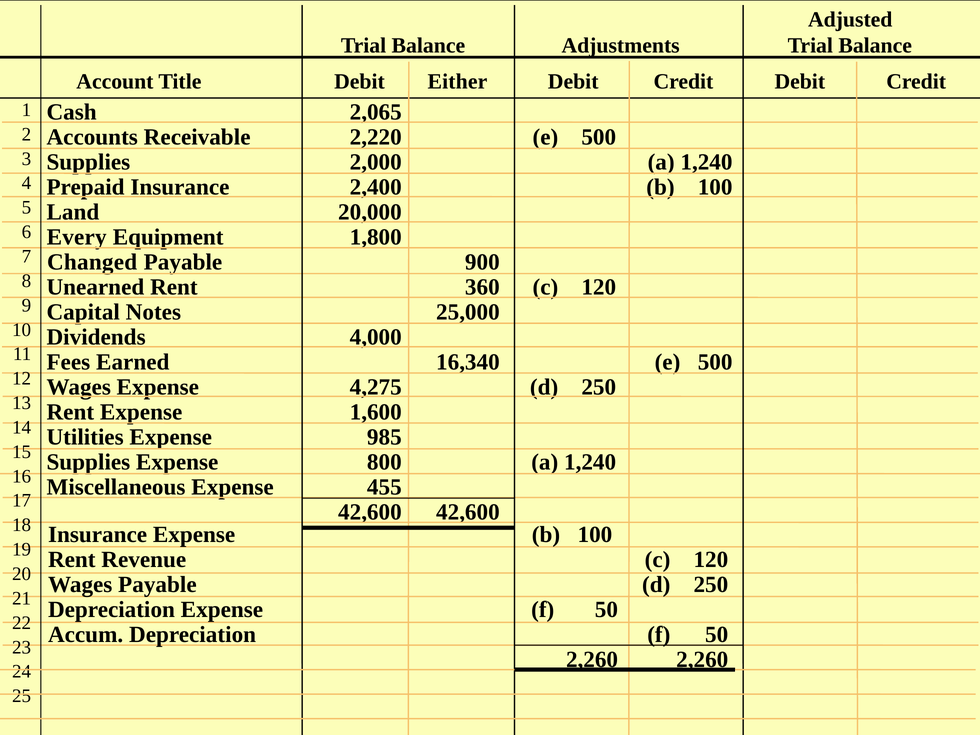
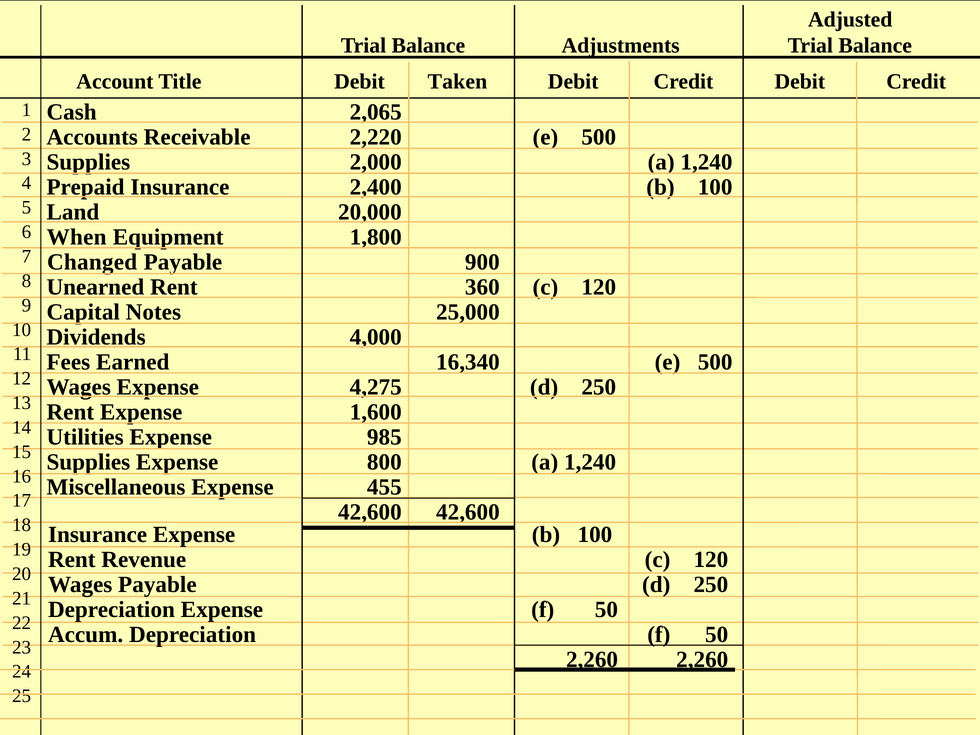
Either: Either -> Taken
Every: Every -> When
